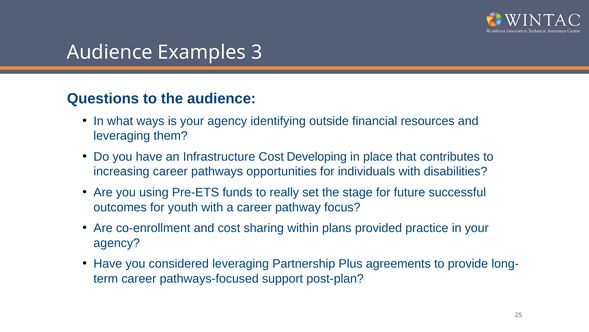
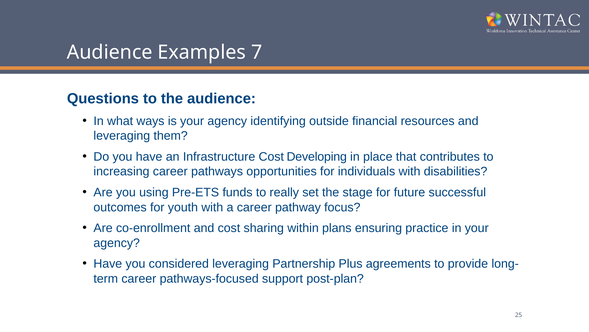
3: 3 -> 7
provided: provided -> ensuring
